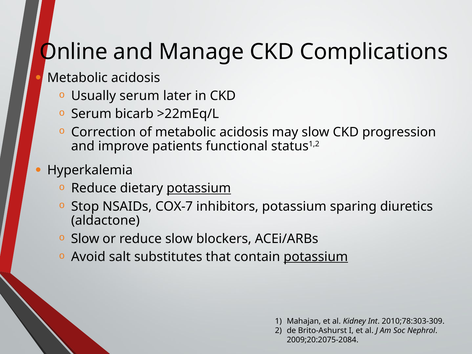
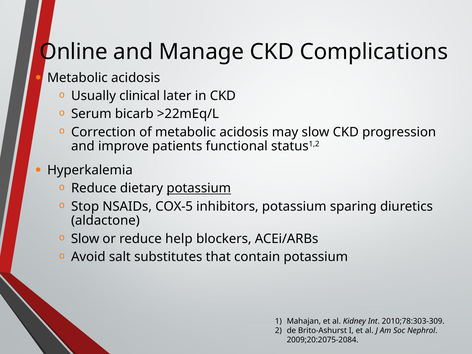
Usually serum: serum -> clinical
COX-7: COX-7 -> COX-5
reduce slow: slow -> help
potassium at (316, 257) underline: present -> none
